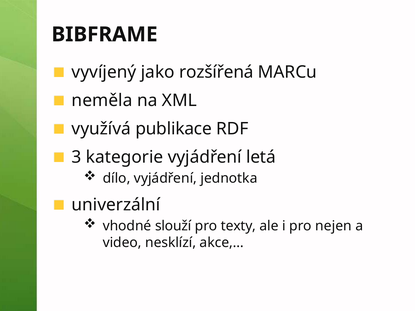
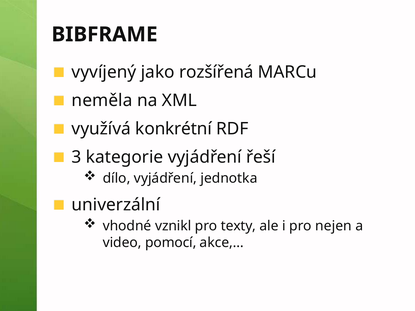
publikace: publikace -> konkrétní
letá: letá -> řeší
slouží: slouží -> vznikl
nesklízí: nesklízí -> pomocí
